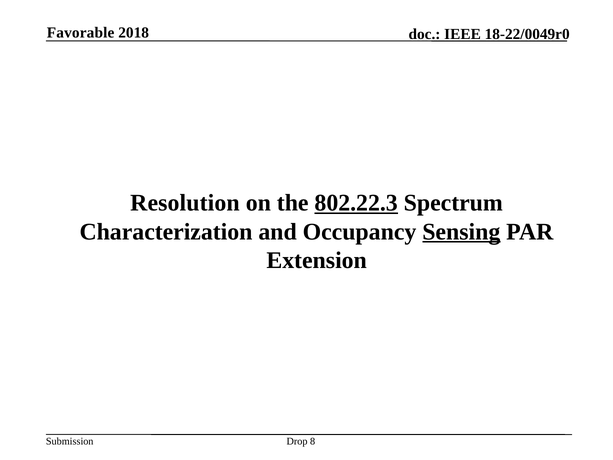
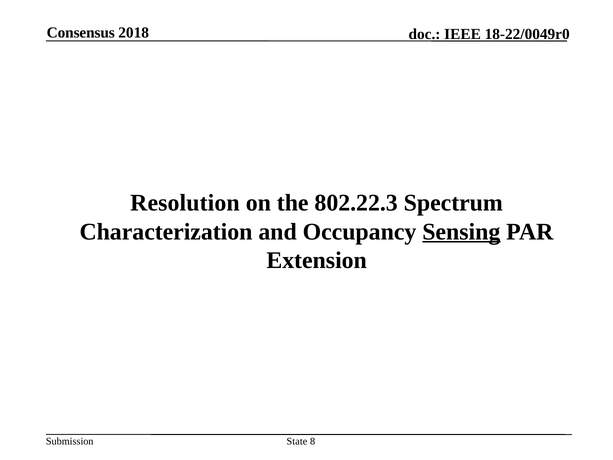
Favorable: Favorable -> Consensus
802.22.3 underline: present -> none
Drop: Drop -> State
